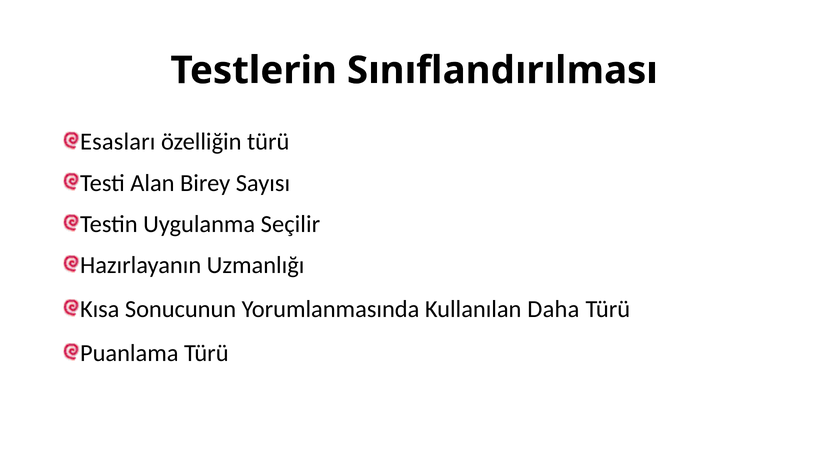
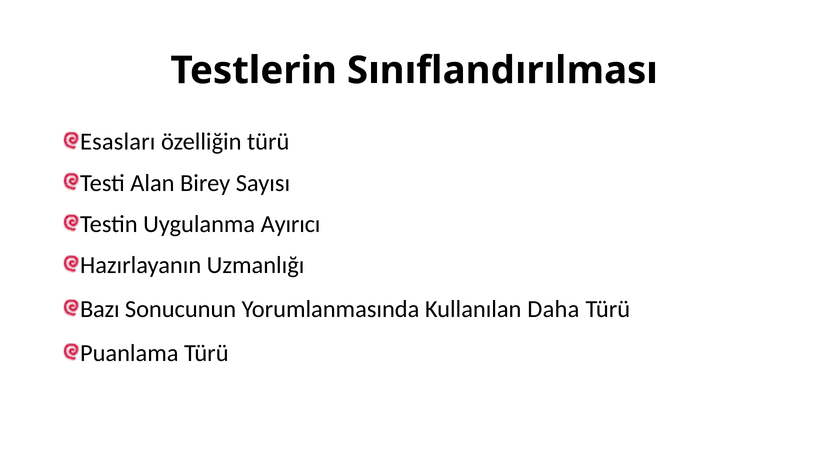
Seçilir: Seçilir -> Ayırıcı
Kısa: Kısa -> Bazı
